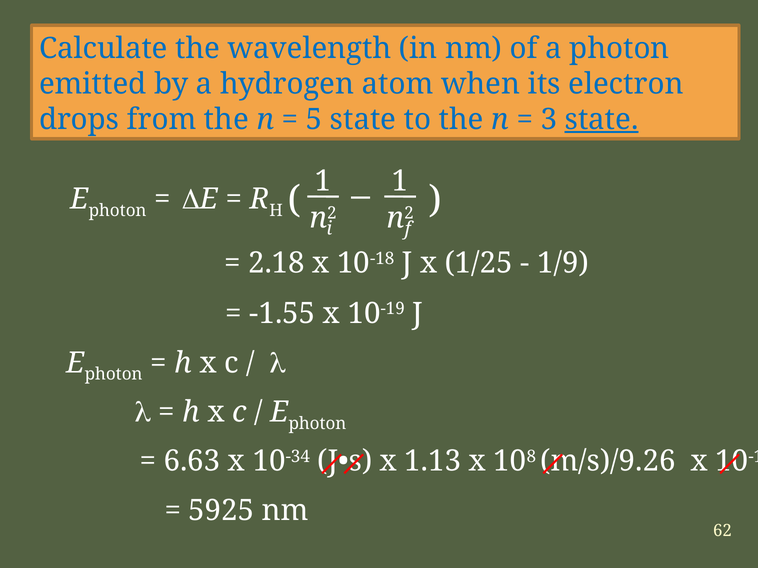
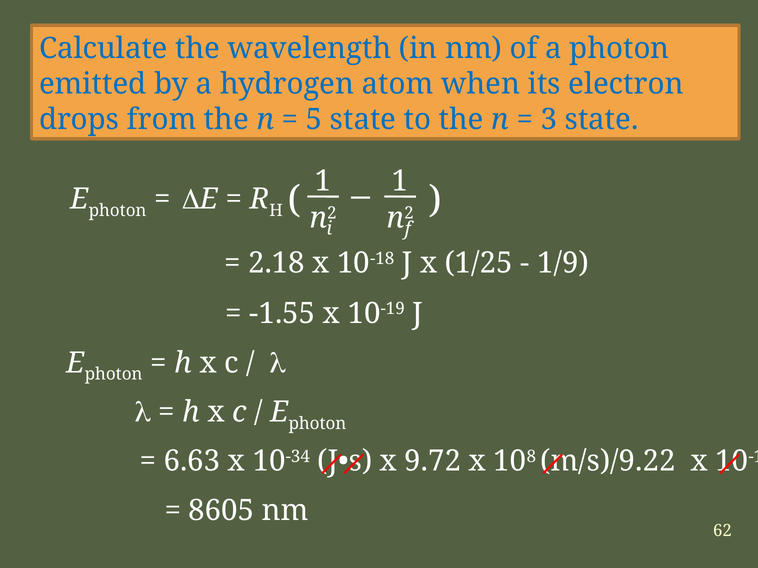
state at (602, 120) underline: present -> none
1.13: 1.13 -> 9.72
m/s)/9.26: m/s)/9.26 -> m/s)/9.22
5925: 5925 -> 8605
